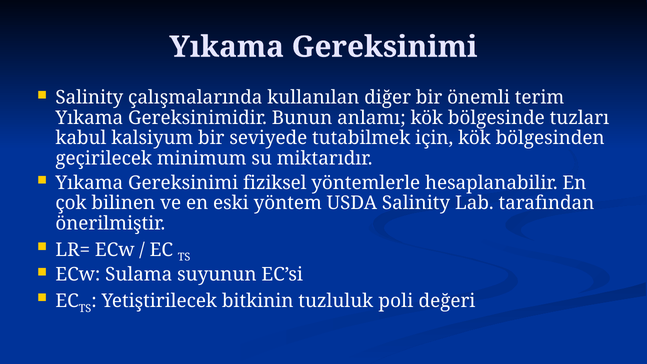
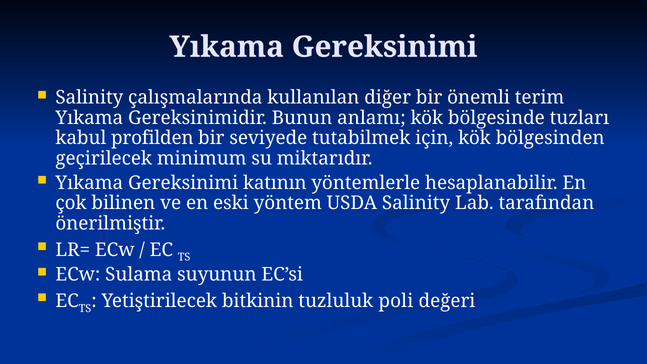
kalsiyum: kalsiyum -> profilden
fiziksel: fiziksel -> katının
